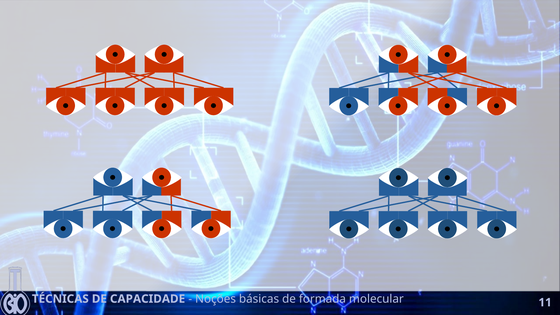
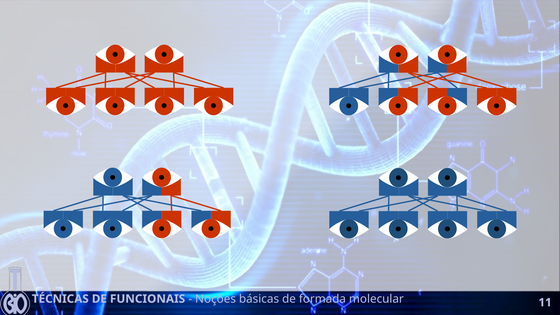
CAPACIDADE: CAPACIDADE -> FUNCIONAIS
